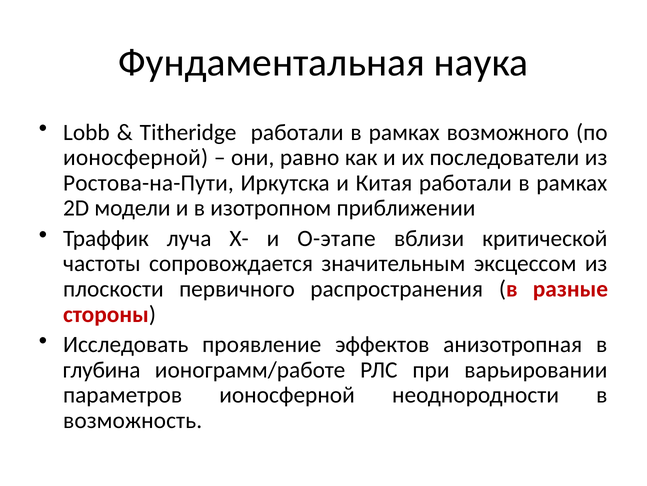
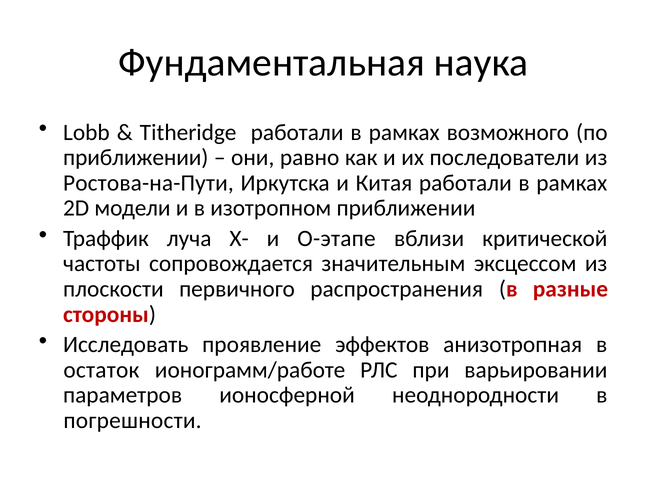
ионосферной at (136, 157): ионосферной -> приближении
глубина: глубина -> остаток
возможность: возможность -> погрешности
